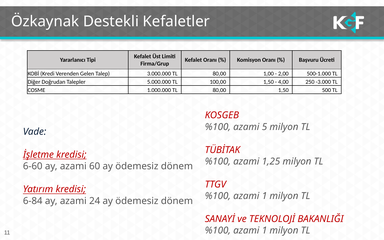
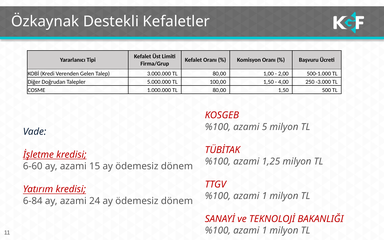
60: 60 -> 15
